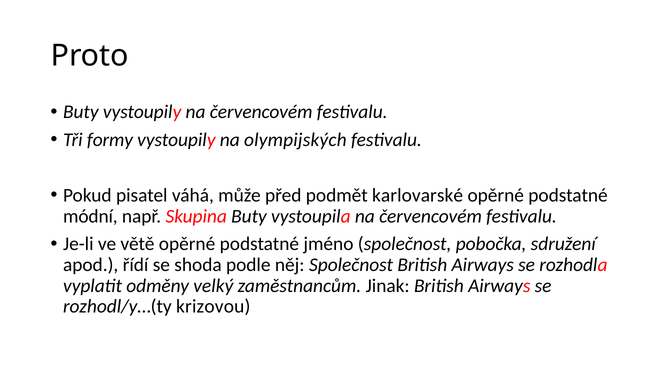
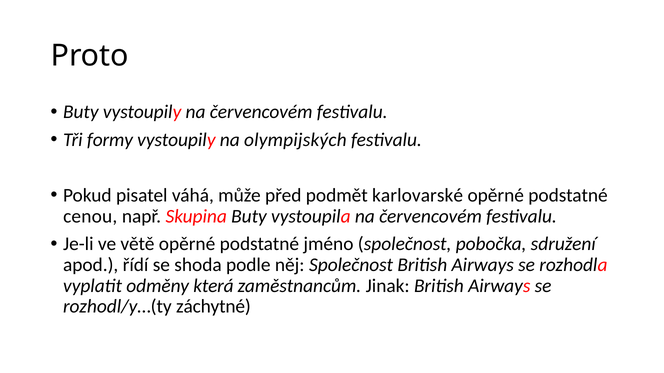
módní: módní -> cenou
velký: velký -> která
krizovou: krizovou -> záchytné
